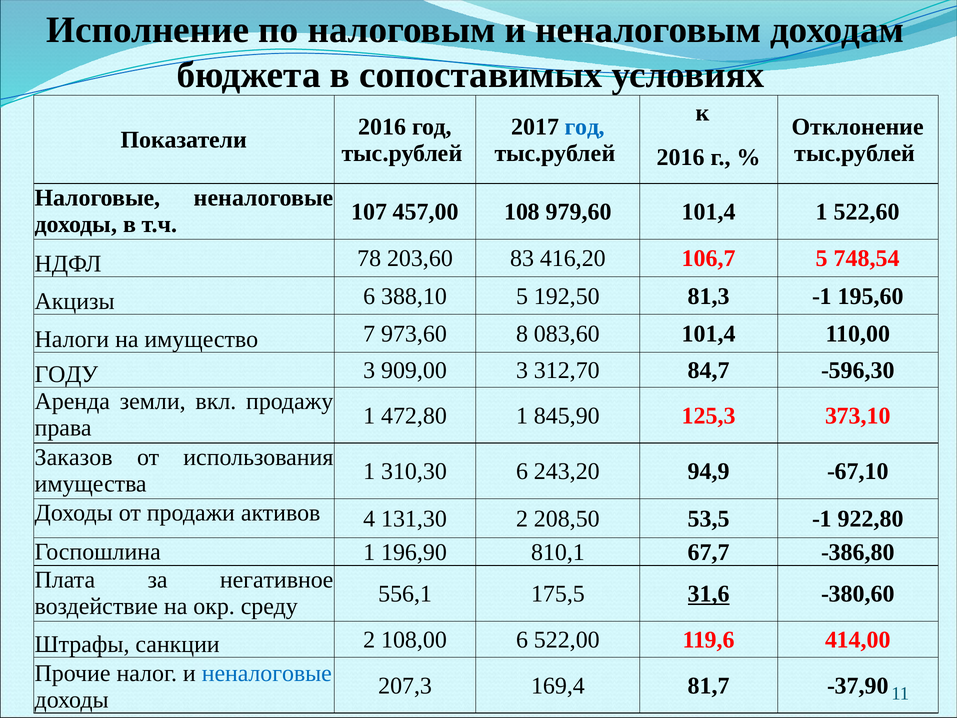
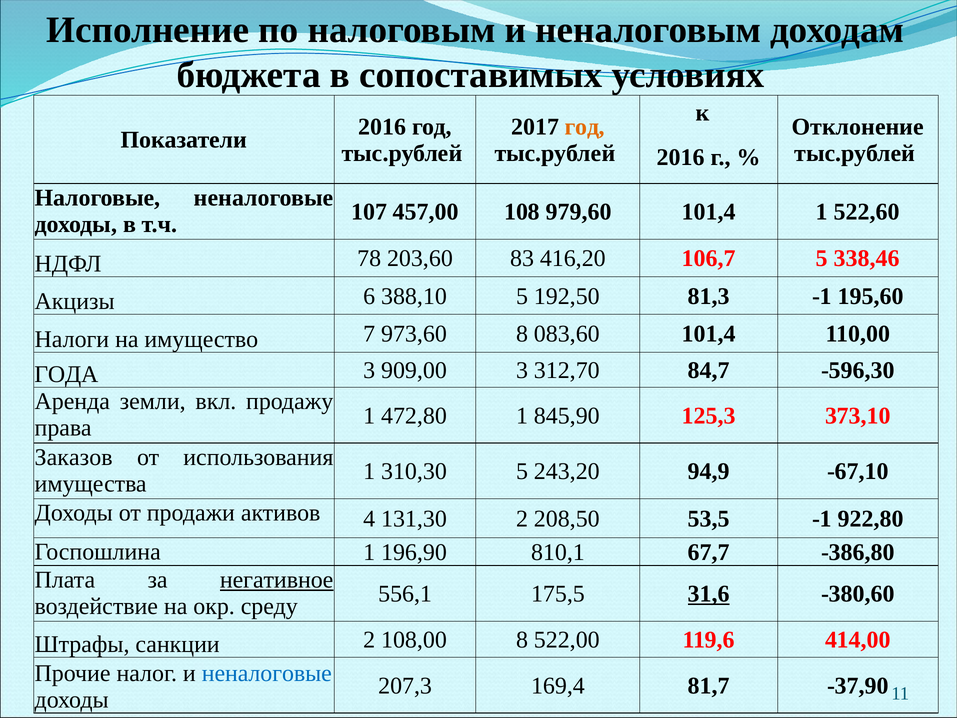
год at (585, 127) colour: blue -> orange
748,54: 748,54 -> 338,46
ГОДУ: ГОДУ -> ГОДА
310,30 6: 6 -> 5
негативное underline: none -> present
108,00 6: 6 -> 8
